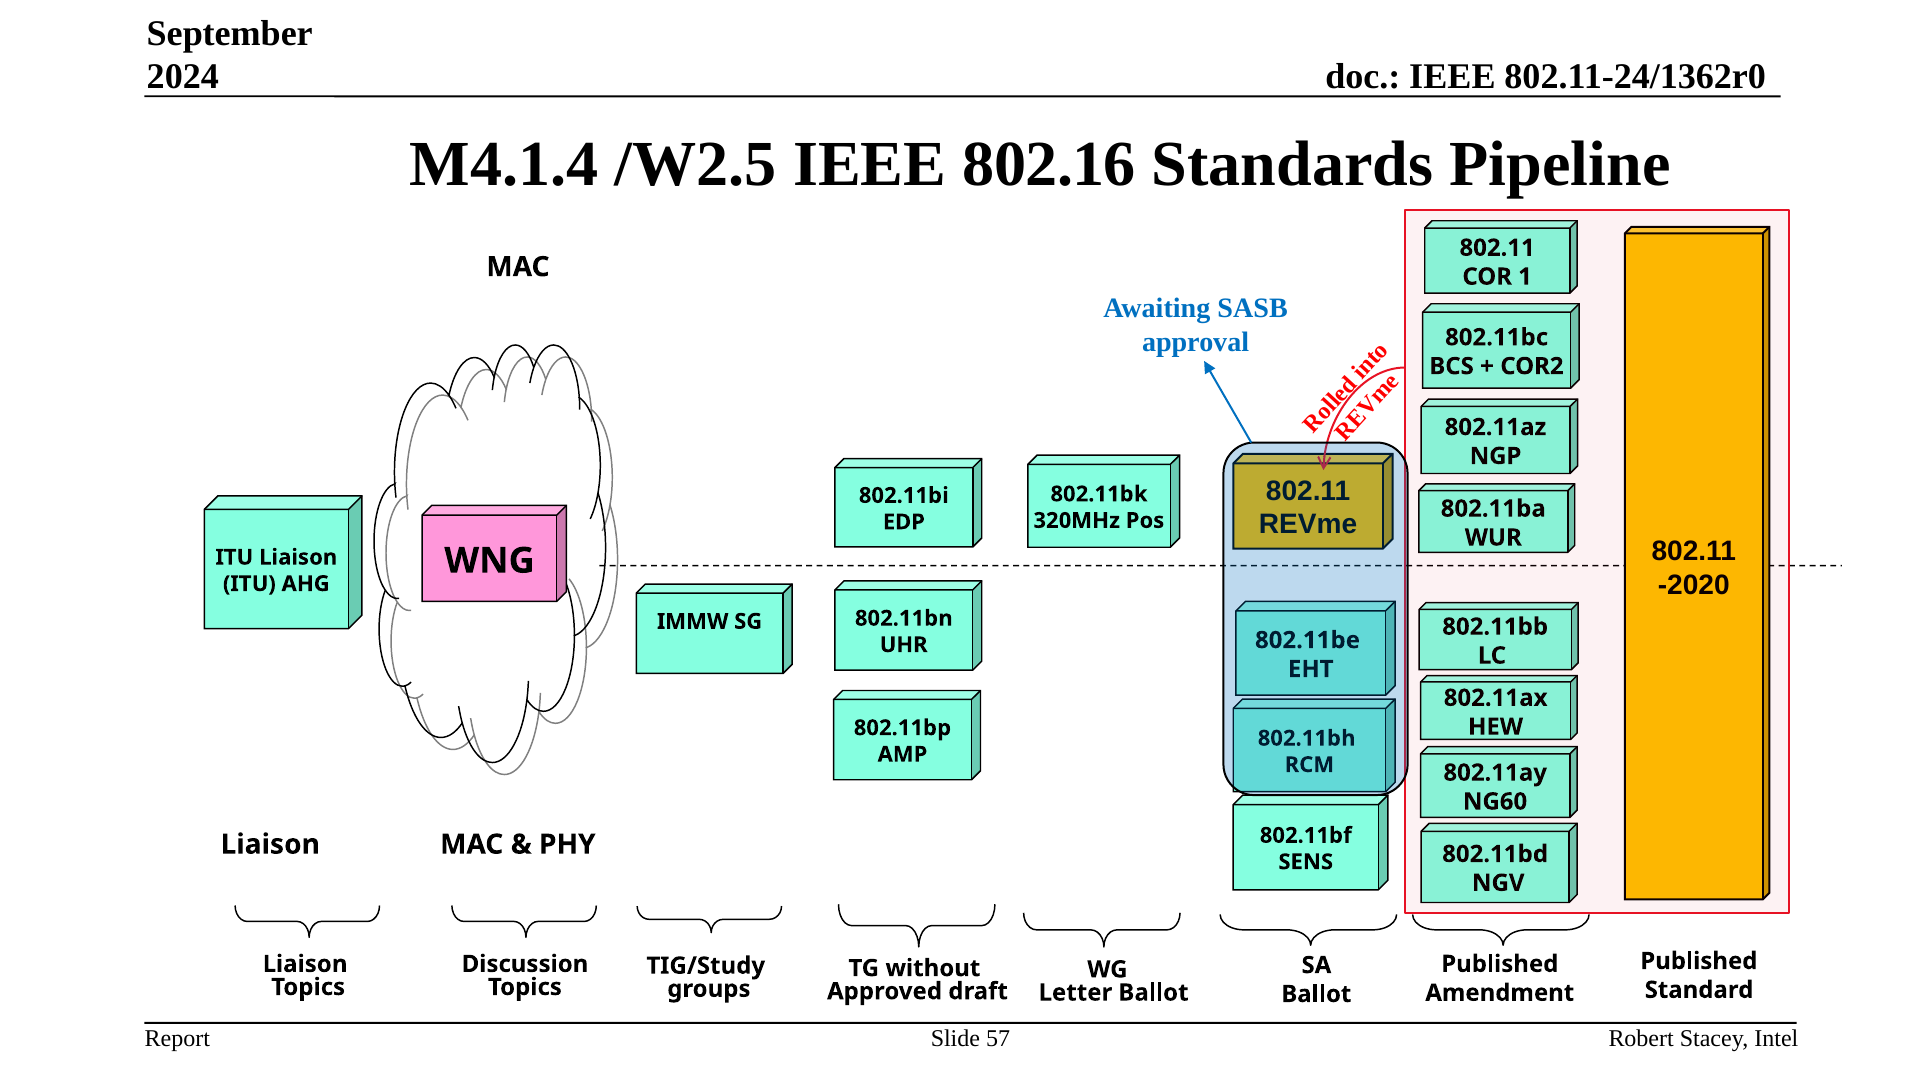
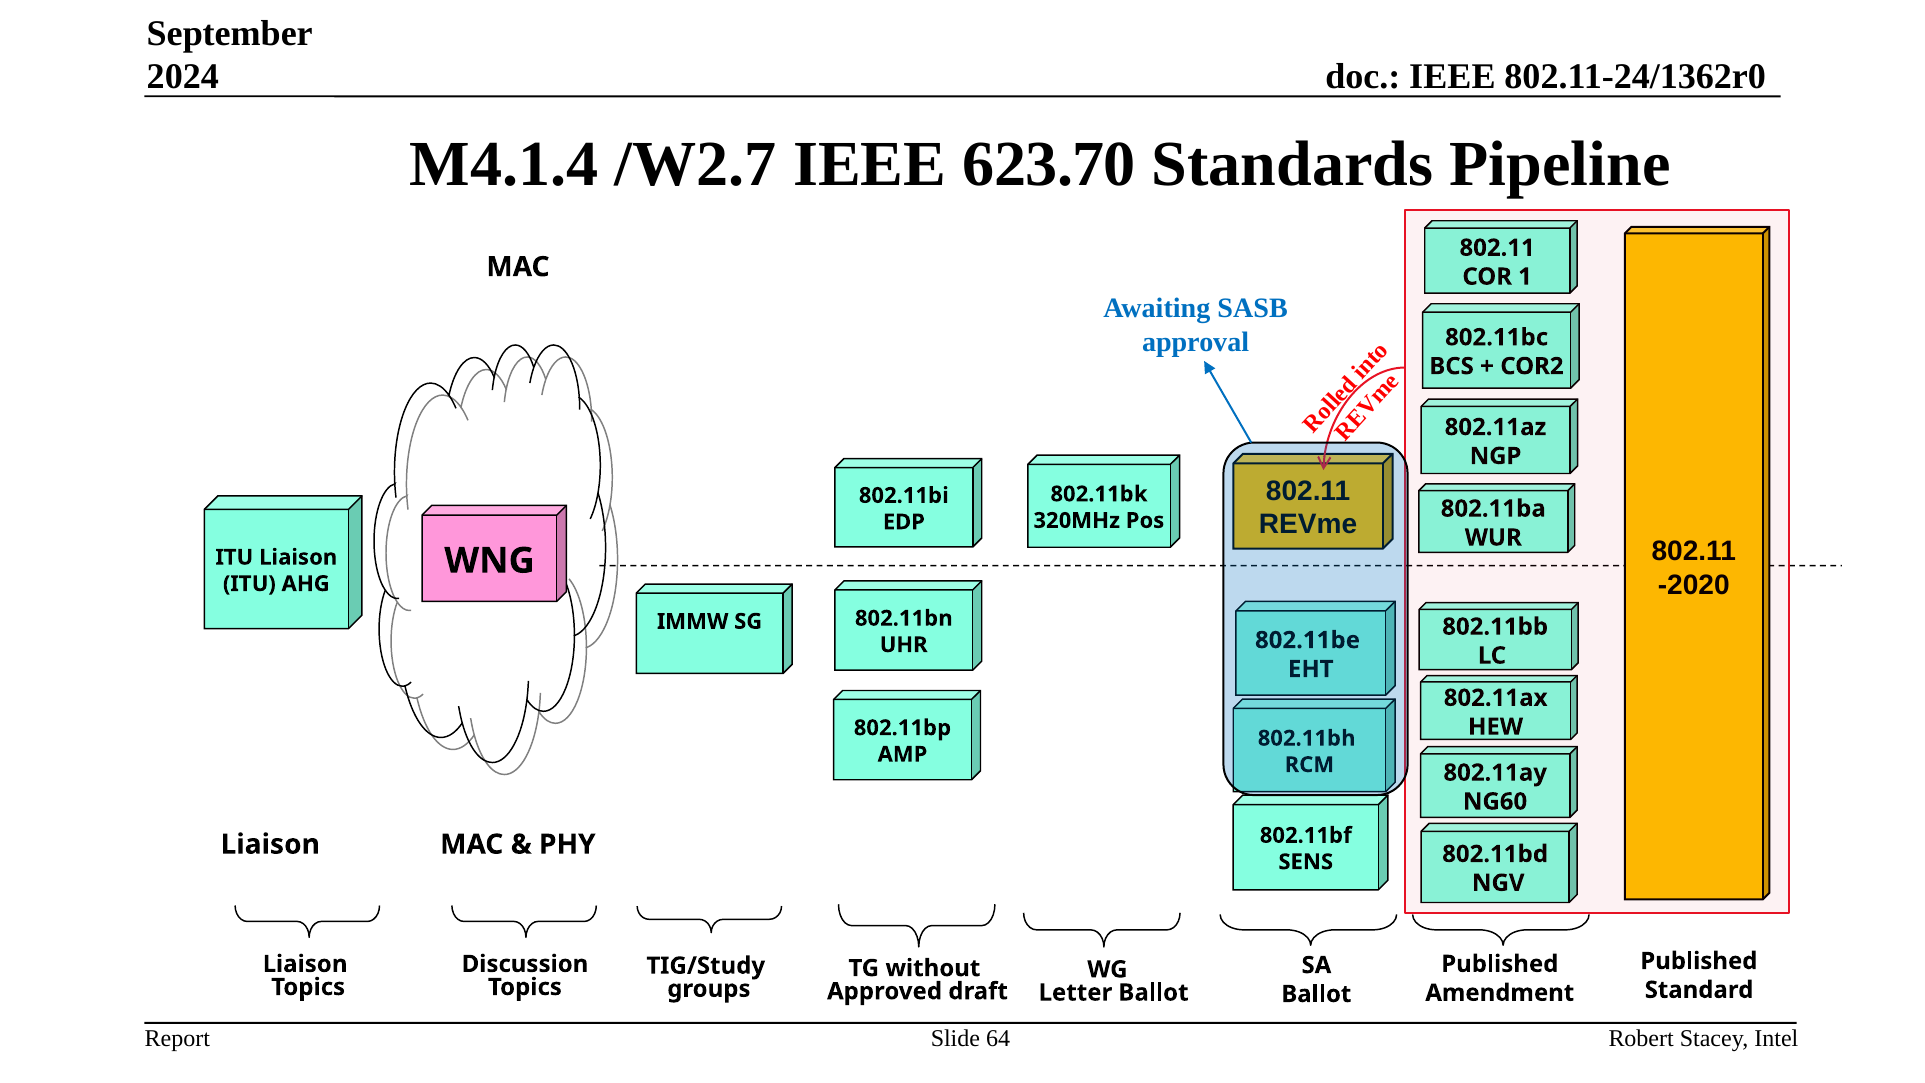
/W2.5: /W2.5 -> /W2.7
802.16: 802.16 -> 623.70
57: 57 -> 64
